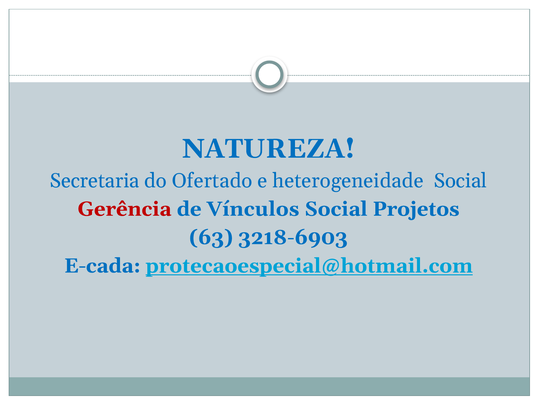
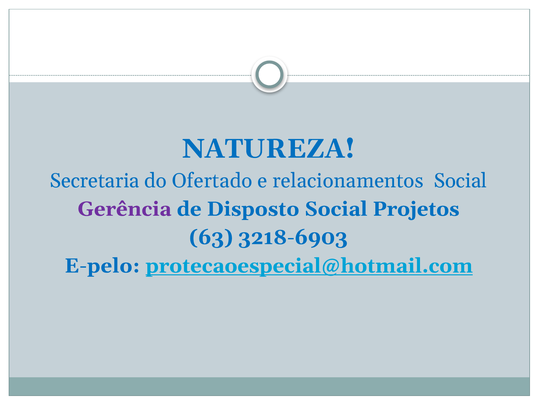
heterogeneidade: heterogeneidade -> relacionamentos
Gerência colour: red -> purple
Vínculos: Vínculos -> Disposto
E-cada: E-cada -> E-pelo
